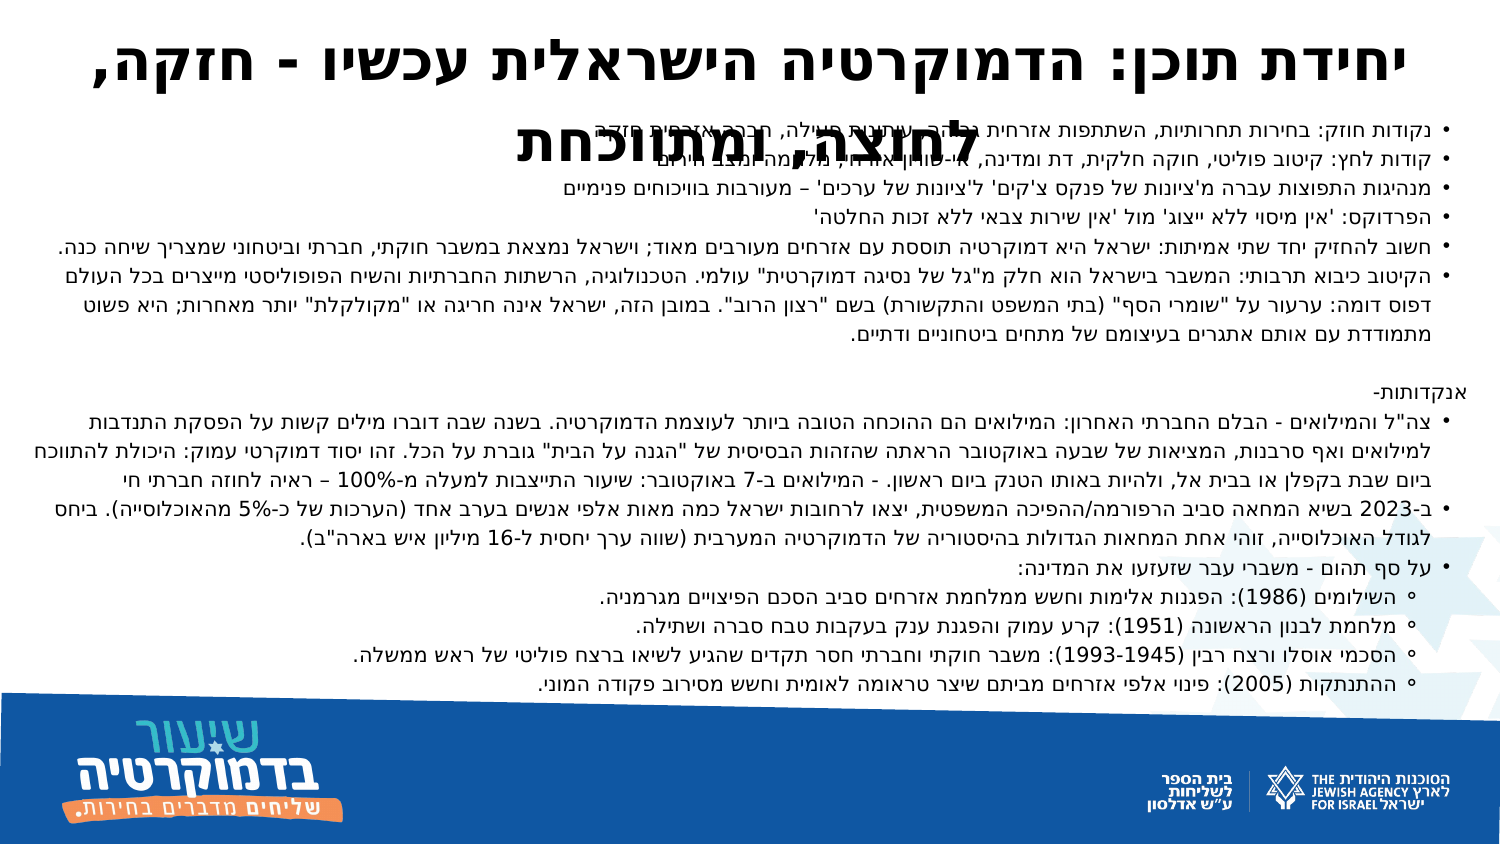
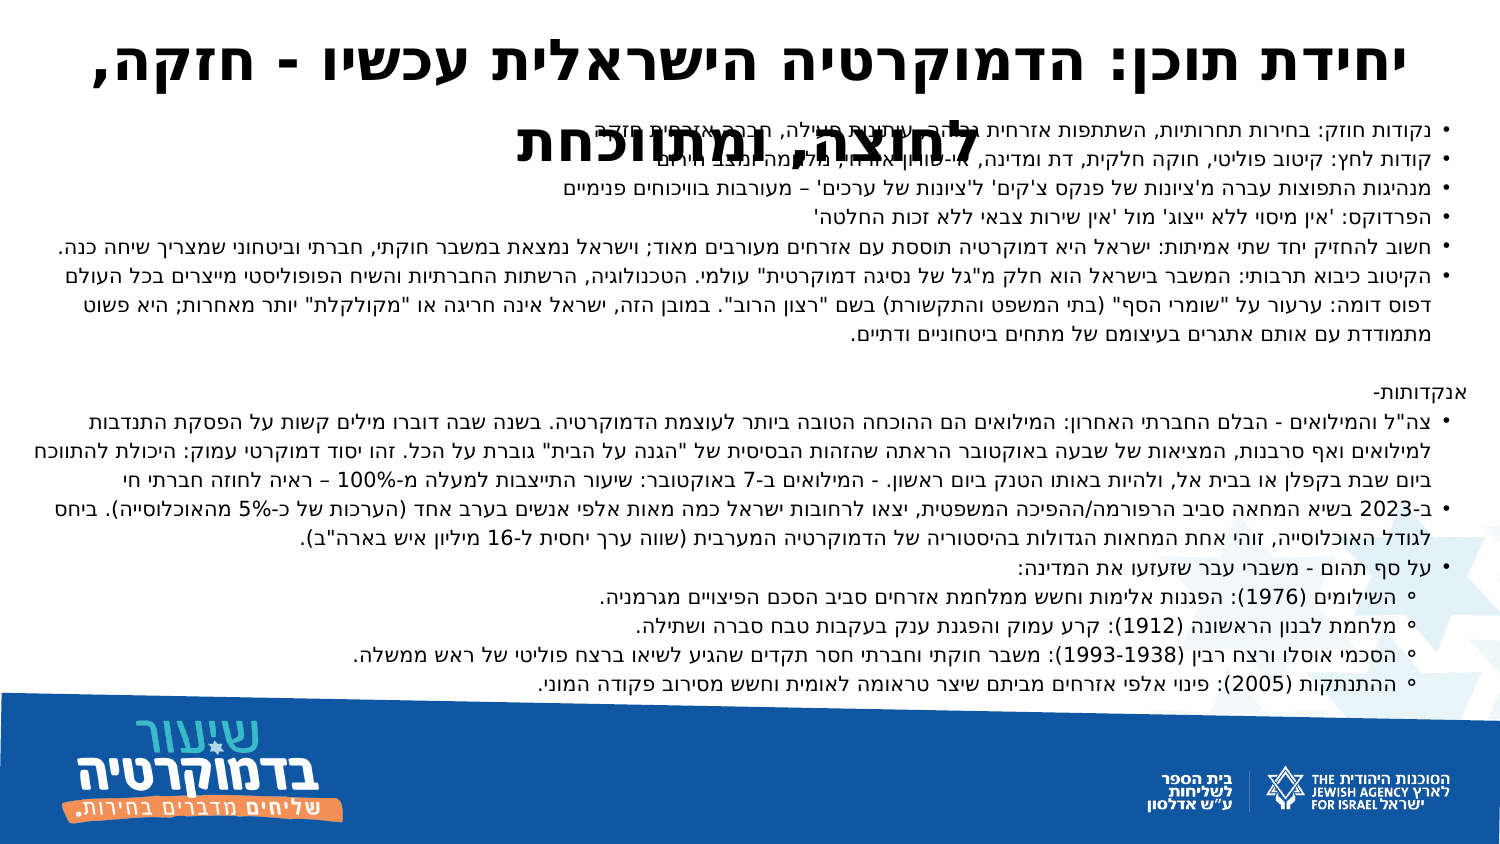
1986: 1986 -> 1976
1951: 1951 -> 1912
1993-1945: 1993-1945 -> 1993-1938
